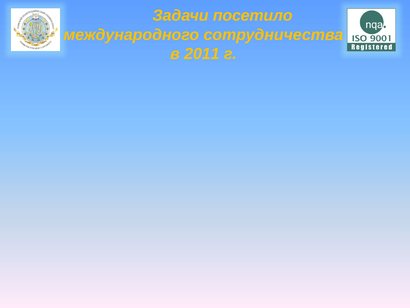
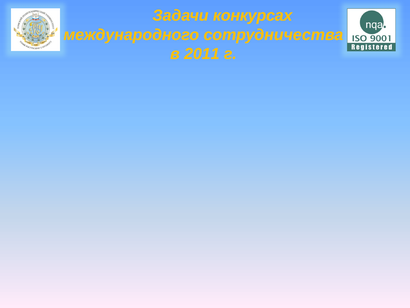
посетило: посетило -> конкурсах
